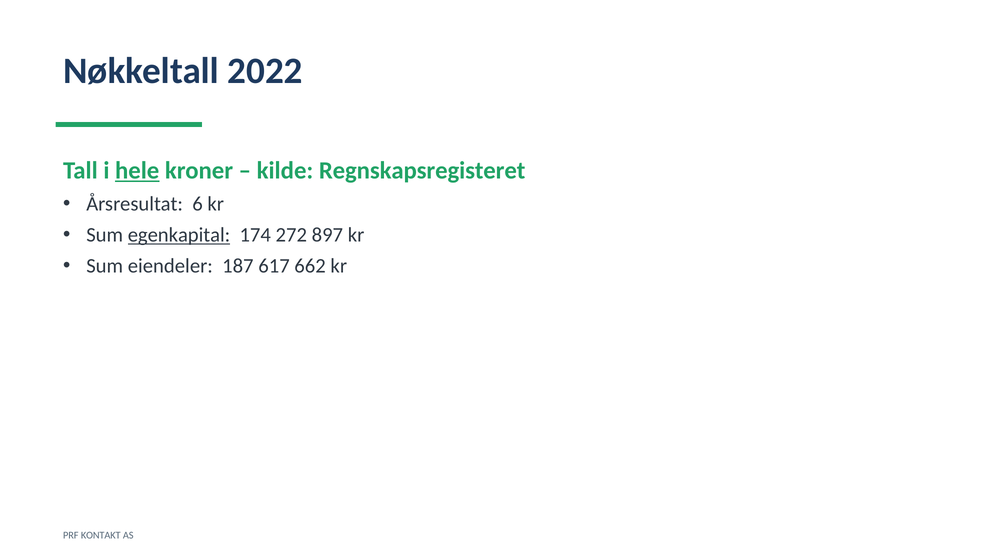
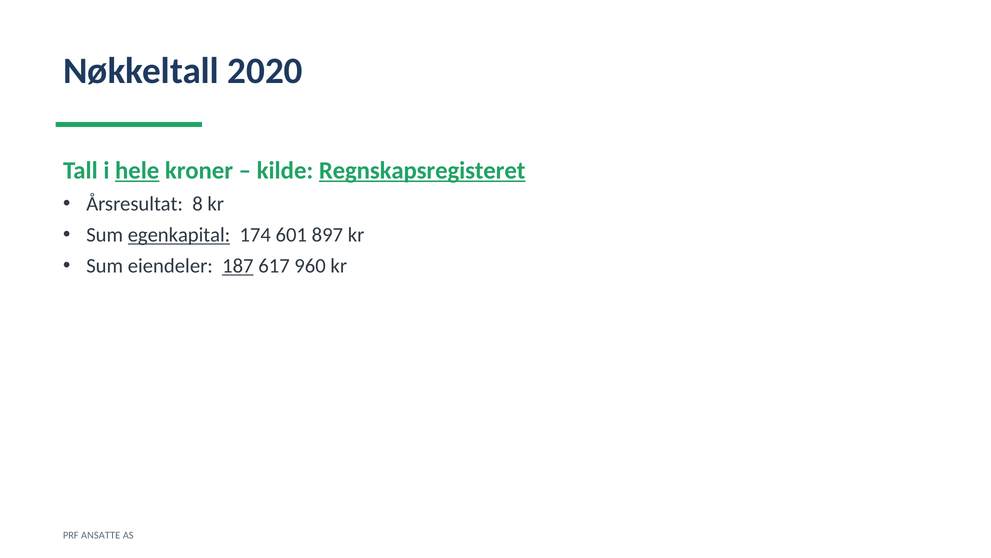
2022: 2022 -> 2020
Regnskapsregisteret underline: none -> present
6: 6 -> 8
272: 272 -> 601
187 underline: none -> present
662: 662 -> 960
KONTAKT: KONTAKT -> ANSATTE
